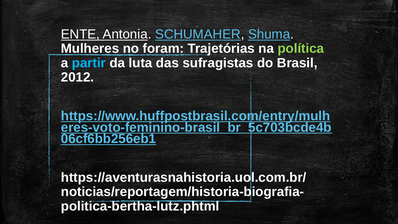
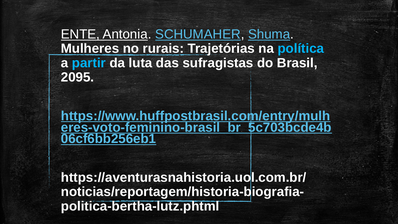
foram: foram -> rurais
política colour: light green -> light blue
2012: 2012 -> 2095
